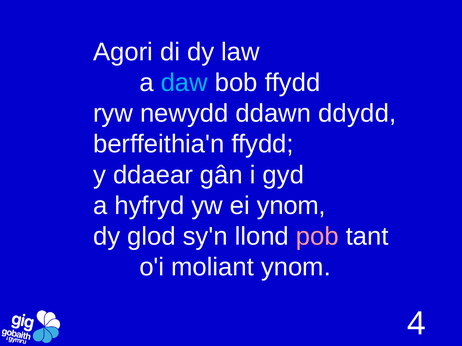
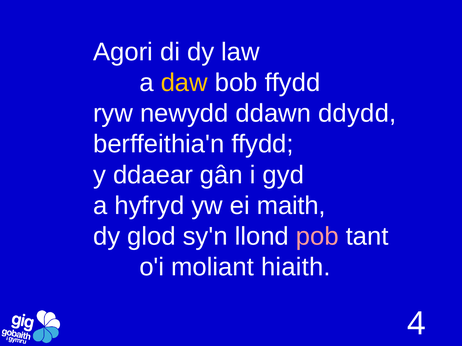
daw colour: light blue -> yellow
ei ynom: ynom -> maith
moliant ynom: ynom -> hiaith
